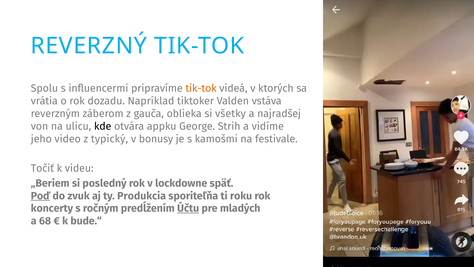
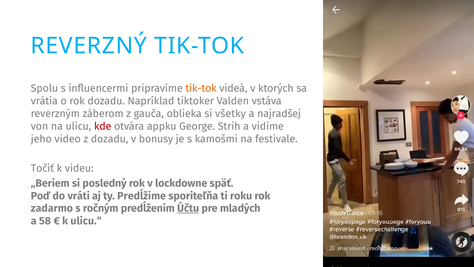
kde colour: black -> red
z typický: typický -> dozadu
Poď underline: present -> none
zvuk: zvuk -> vráti
Produkcia: Produkcia -> Predĺžime
koncerty: koncerty -> zadarmo
68: 68 -> 58
bude.“: bude.“ -> ulicu.“
